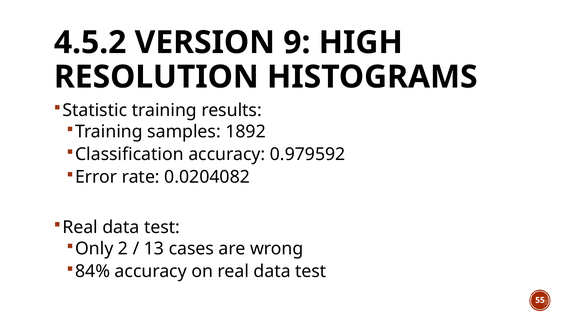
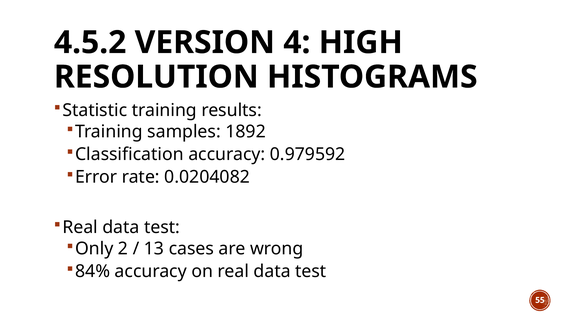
9: 9 -> 4
